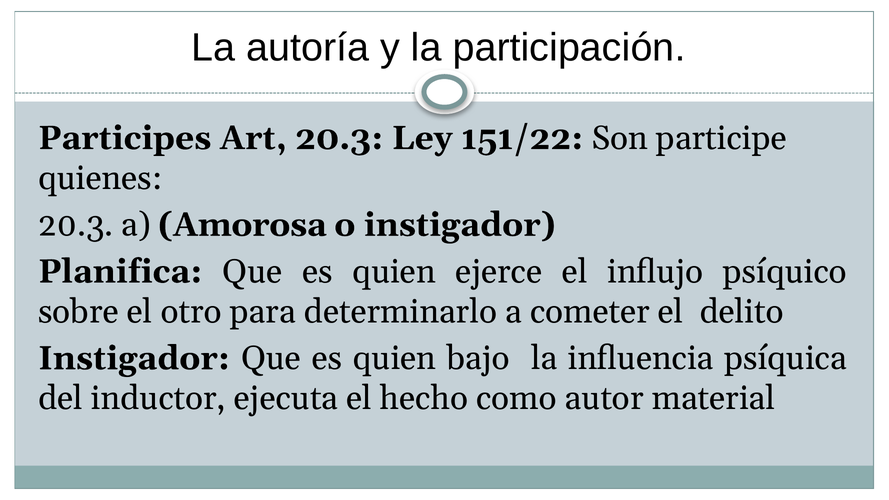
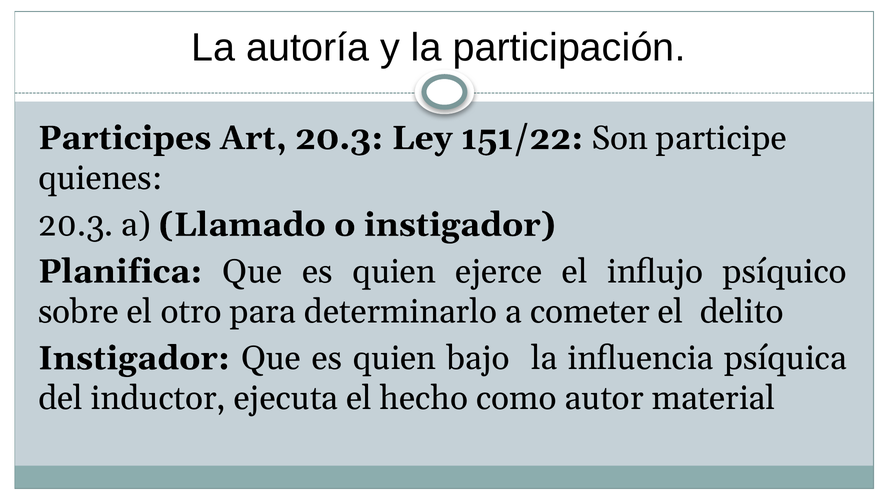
Amorosa: Amorosa -> Llamado
